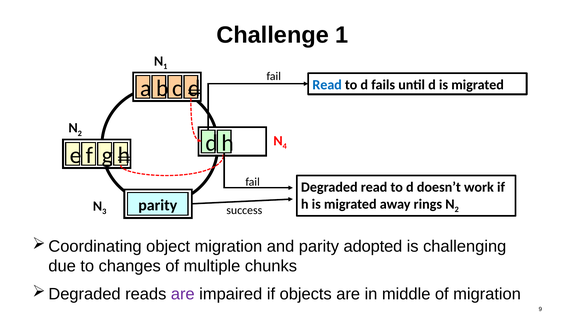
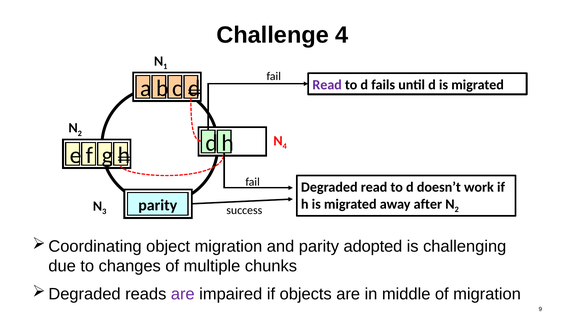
Challenge 1: 1 -> 4
Read at (327, 85) colour: blue -> purple
rings: rings -> after
